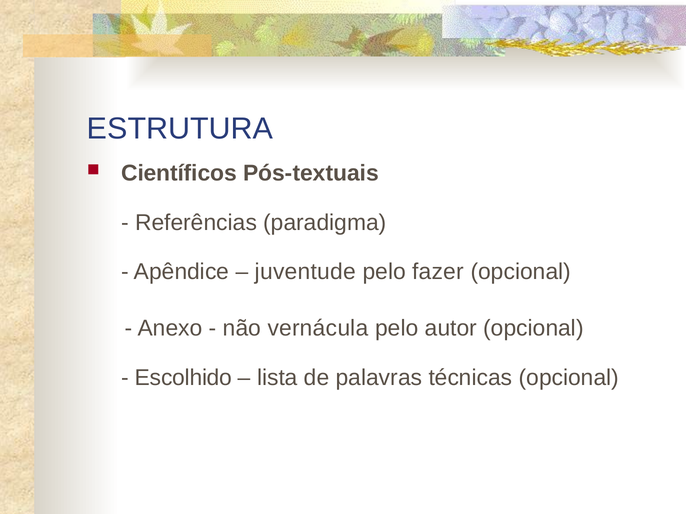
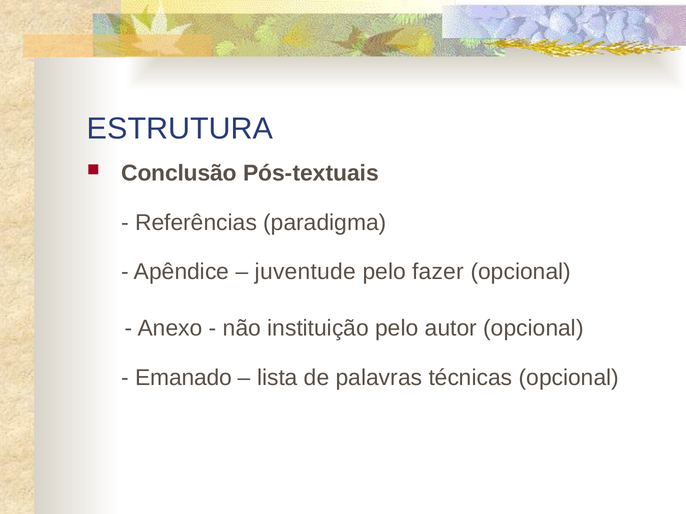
Científicos: Científicos -> Conclusão
vernácula: vernácula -> instituição
Escolhido: Escolhido -> Emanado
